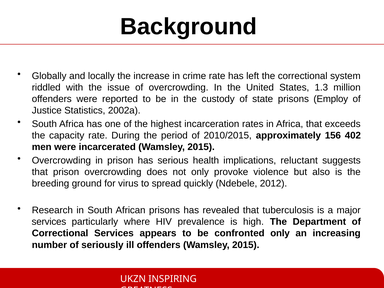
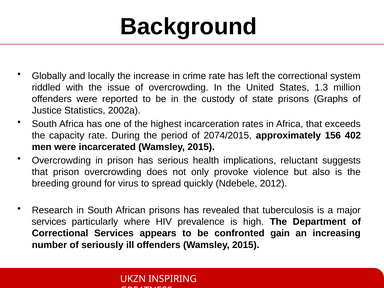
Employ: Employ -> Graphs
2010/2015: 2010/2015 -> 2074/2015
confronted only: only -> gain
